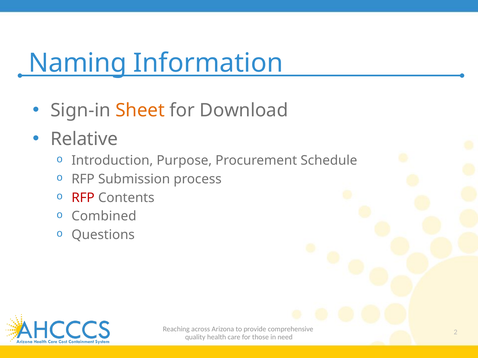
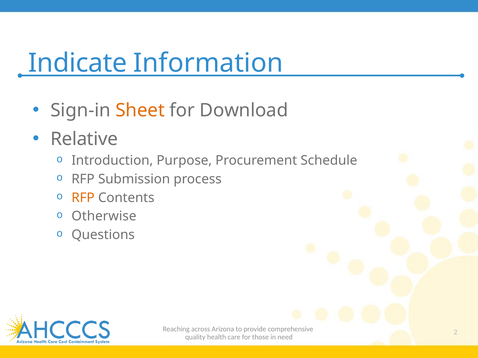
Naming: Naming -> Indicate
RFP at (83, 198) colour: red -> orange
Combined: Combined -> Otherwise
